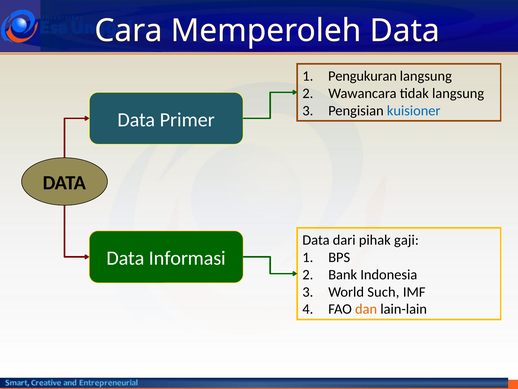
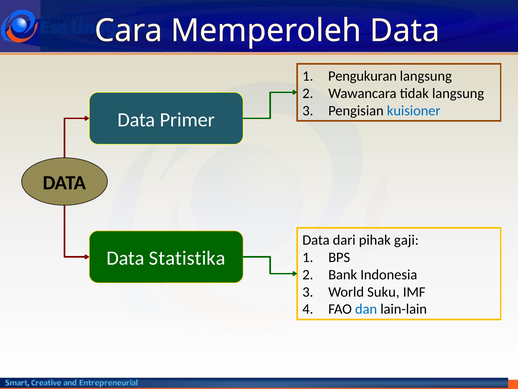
Informasi: Informasi -> Statistika
Such: Such -> Suku
dan colour: orange -> blue
